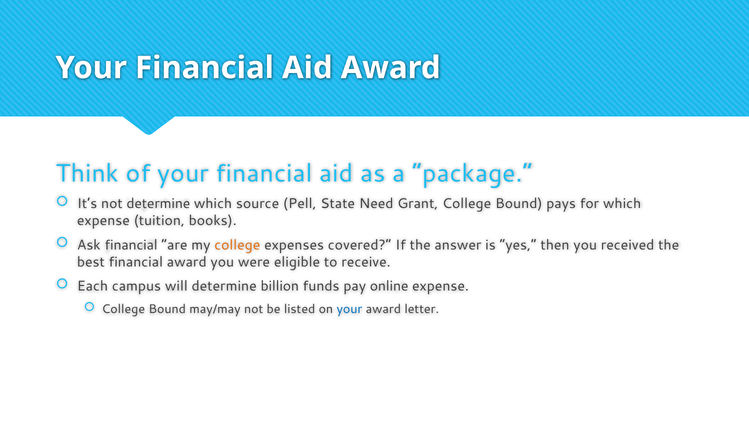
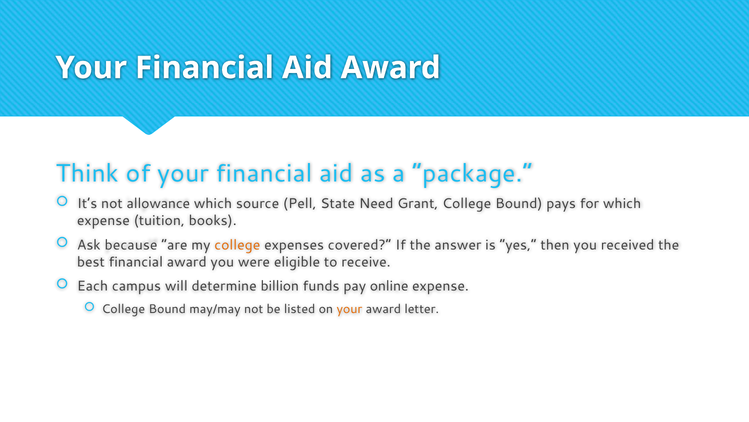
not determine: determine -> allowance
Ask financial: financial -> because
your at (349, 309) colour: blue -> orange
